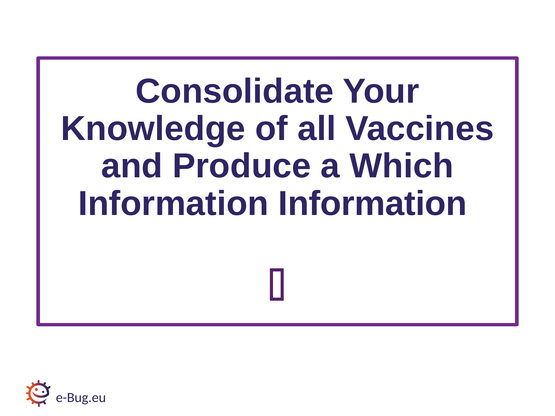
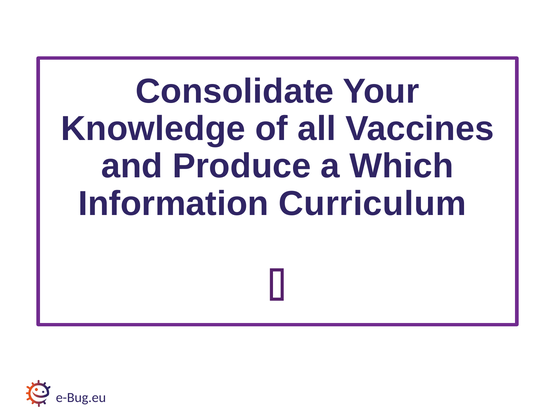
Information Information: Information -> Curriculum
